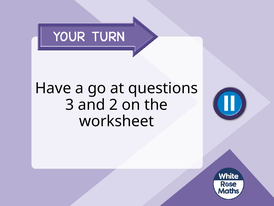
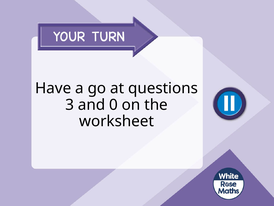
2: 2 -> 0
